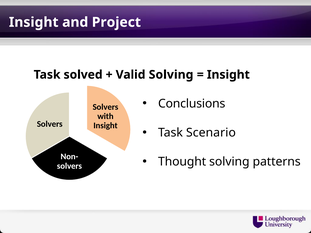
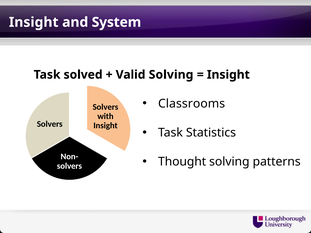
Project: Project -> System
Conclusions: Conclusions -> Classrooms
Scenario: Scenario -> Statistics
